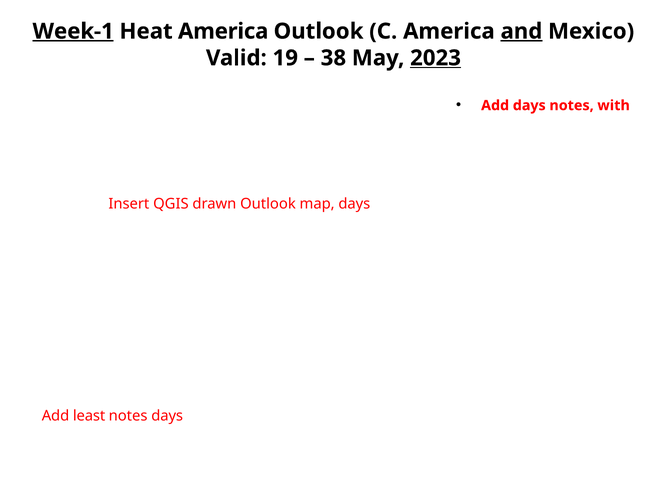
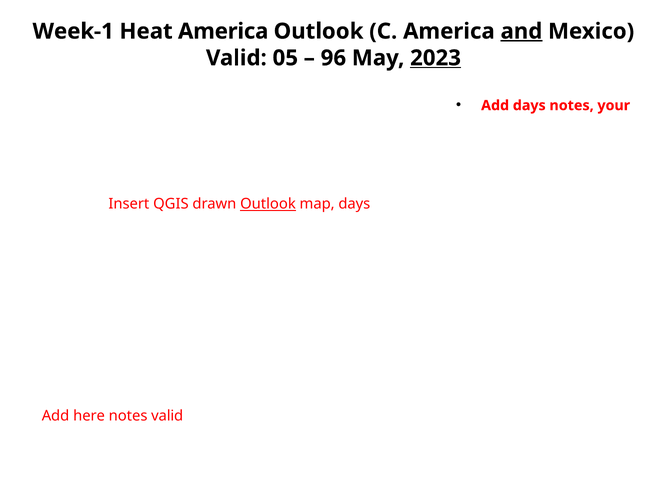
Week-1 underline: present -> none
19: 19 -> 05
38: 38 -> 96
with: with -> your
Outlook at (268, 204) underline: none -> present
least: least -> here
notes days: days -> valid
